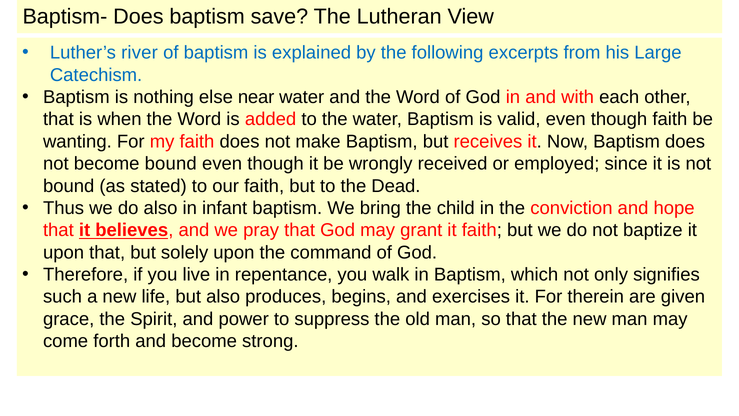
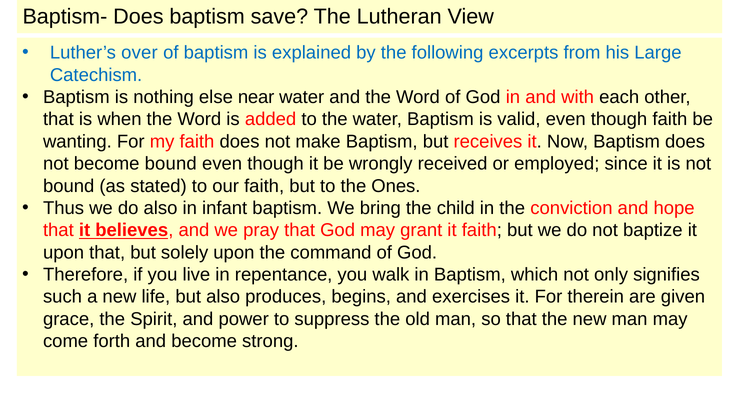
river: river -> over
Dead: Dead -> Ones
